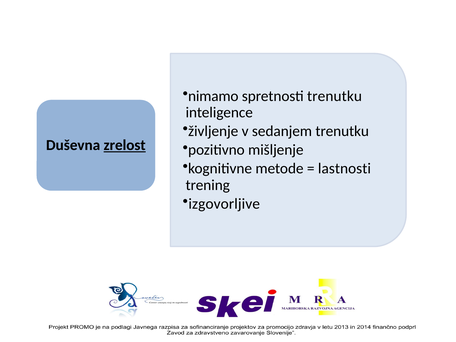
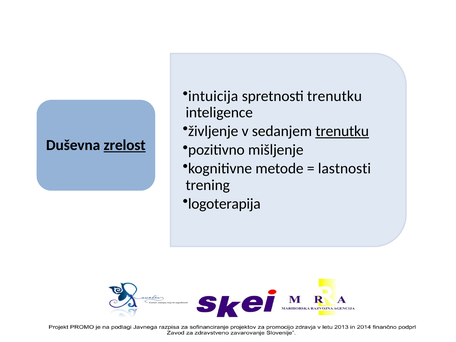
nimamo: nimamo -> intuicija
trenutku at (342, 131) underline: none -> present
izgovorljive: izgovorljive -> logoterapija
